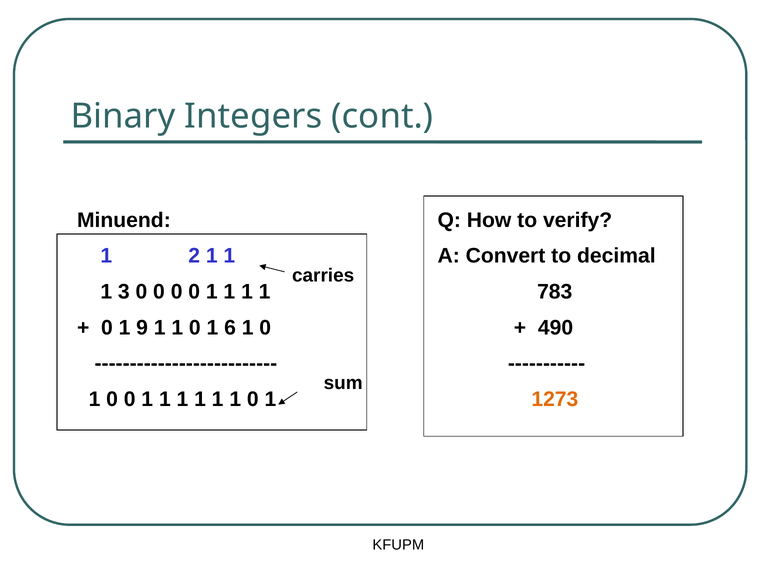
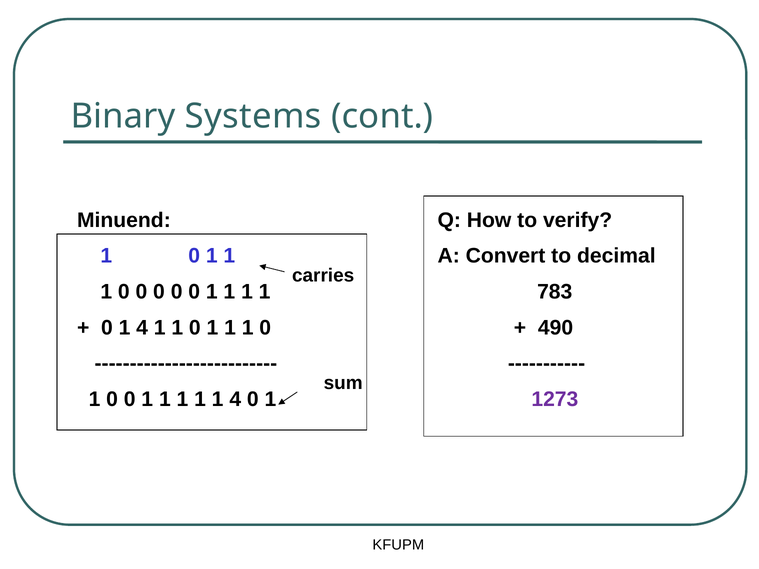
Integers: Integers -> Systems
2 at (194, 256): 2 -> 0
3 at (124, 292): 3 -> 0
0 1 9: 9 -> 4
6 at (230, 328): 6 -> 1
1 at (235, 400): 1 -> 4
1273 colour: orange -> purple
